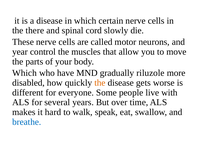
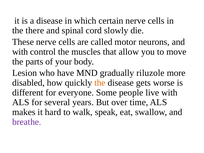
year at (20, 52): year -> with
Which at (25, 73): Which -> Lesion
breathe colour: blue -> purple
